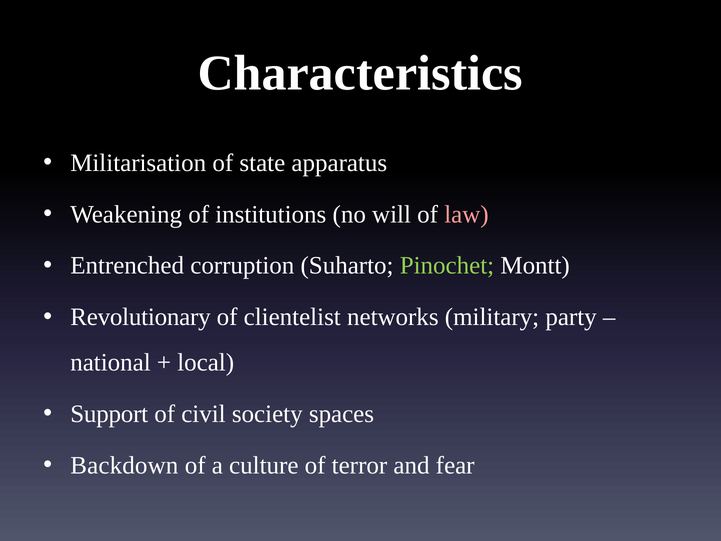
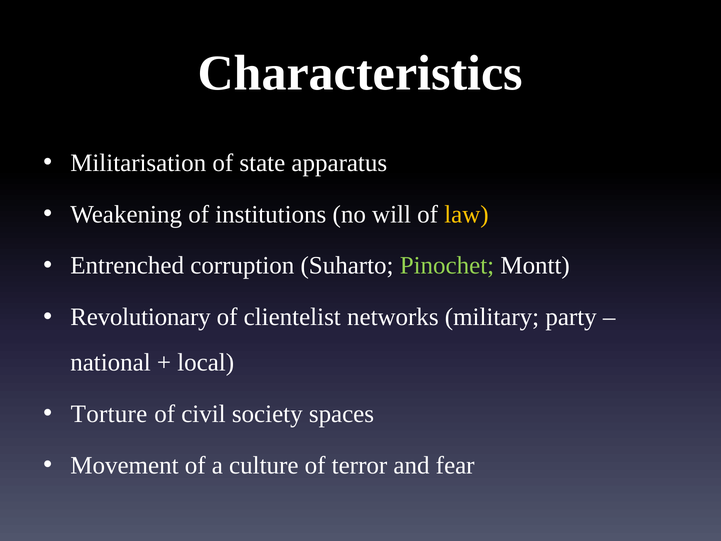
law colour: pink -> yellow
Support: Support -> Torture
Backdown: Backdown -> Movement
